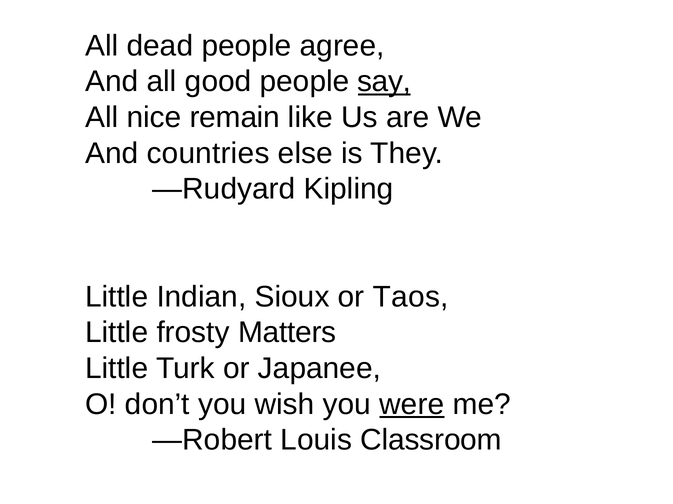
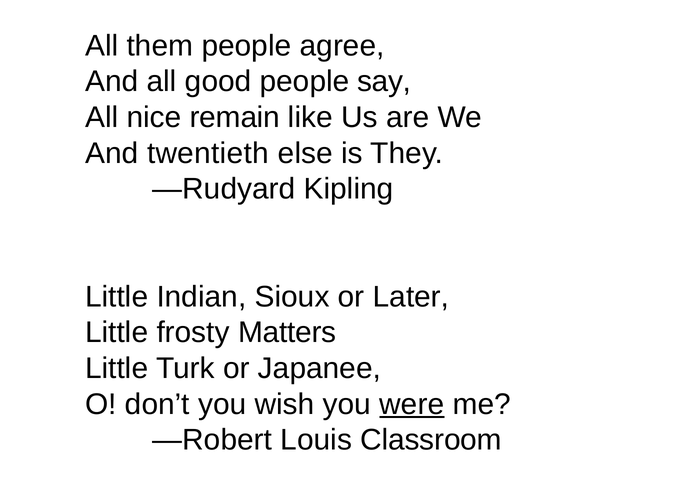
dead: dead -> them
say underline: present -> none
countries: countries -> twentieth
Taos: Taos -> Later
